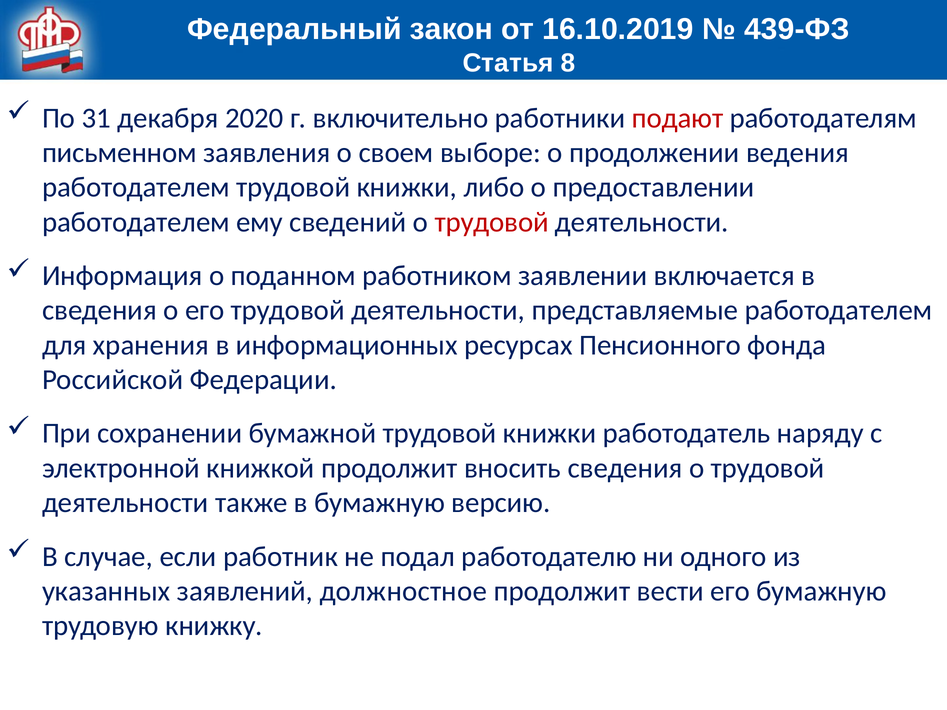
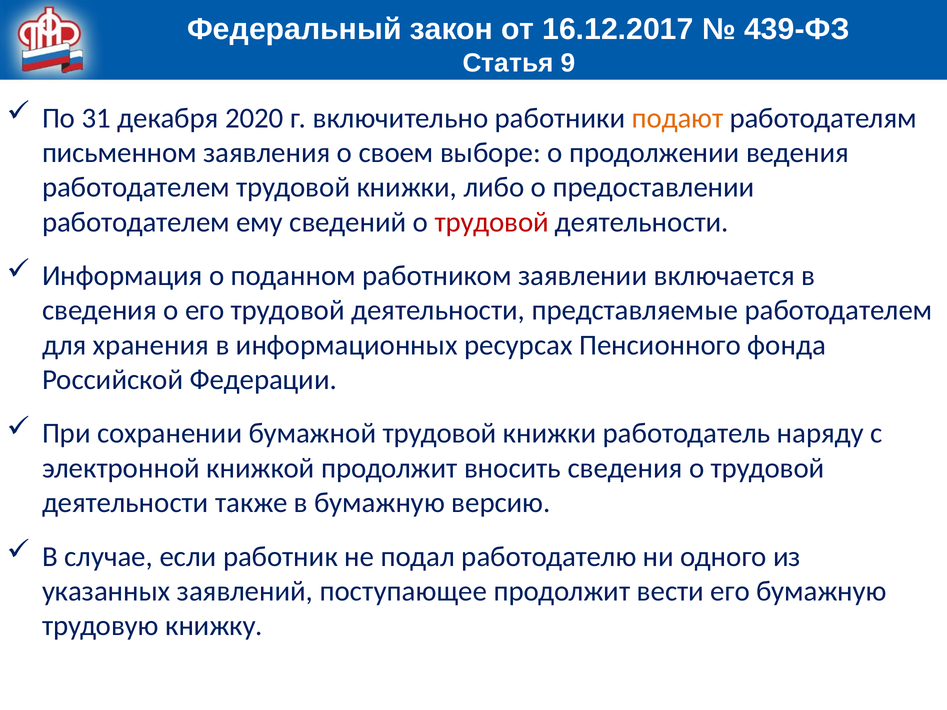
16.10.2019: 16.10.2019 -> 16.12.2017
8: 8 -> 9
подают colour: red -> orange
должностное: должностное -> поступающее
